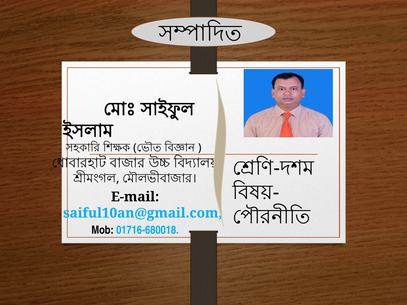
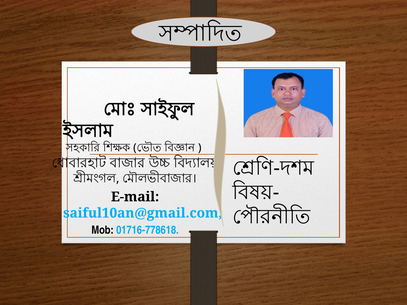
01716-680018: 01716-680018 -> 01716-778618
